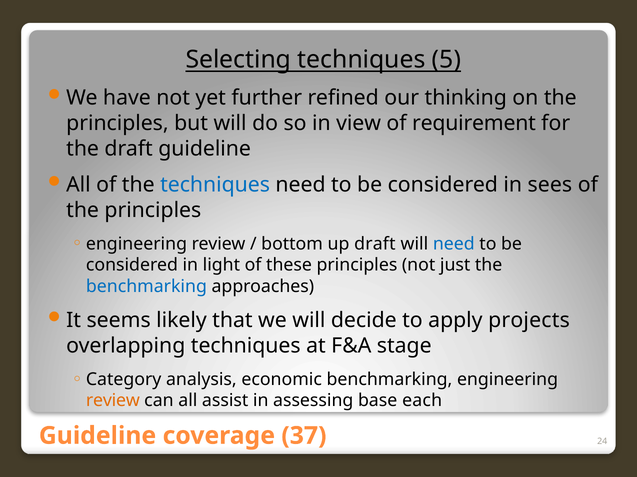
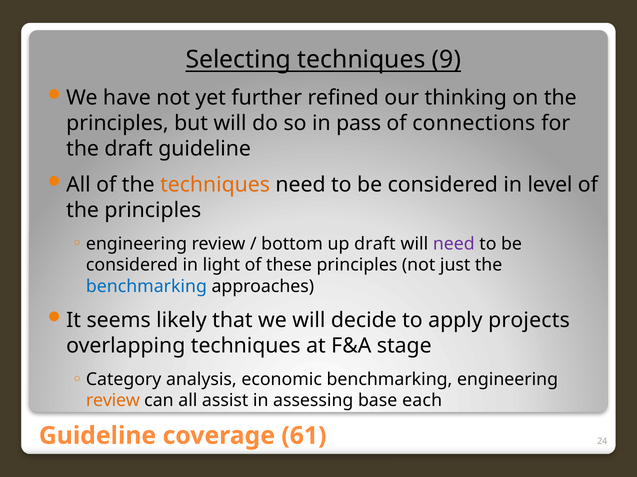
5: 5 -> 9
view: view -> pass
requirement: requirement -> connections
techniques at (215, 185) colour: blue -> orange
sees: sees -> level
need at (454, 244) colour: blue -> purple
37: 37 -> 61
